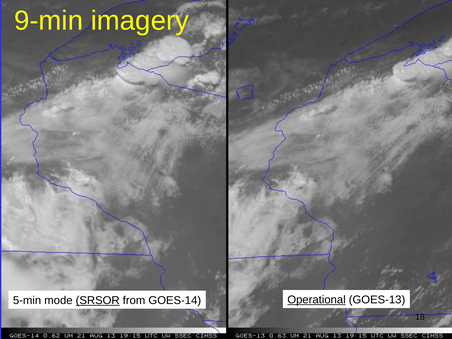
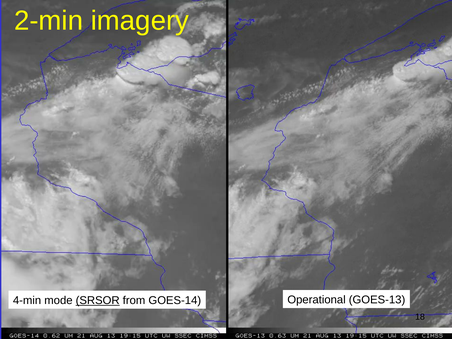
9-min: 9-min -> 2-min
Operational underline: present -> none
5-min: 5-min -> 4-min
